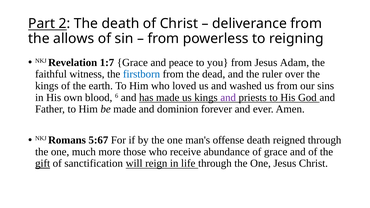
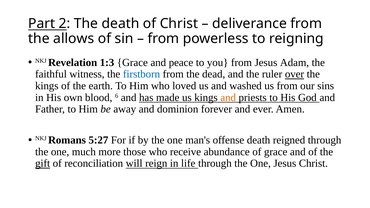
1:7: 1:7 -> 1:3
over underline: none -> present
and at (228, 98) colour: purple -> orange
be made: made -> away
5:67: 5:67 -> 5:27
sanctification: sanctification -> reconciliation
